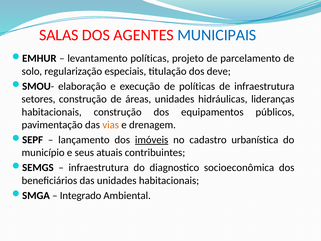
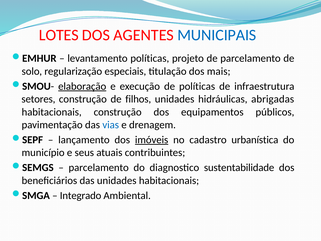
SALAS: SALAS -> LOTES
deve: deve -> mais
elaboração underline: none -> present
áreas: áreas -> filhos
lideranças: lideranças -> abrigadas
vias colour: orange -> blue
infraestrutura at (99, 168): infraestrutura -> parcelamento
socioeconômica: socioeconômica -> sustentabilidade
